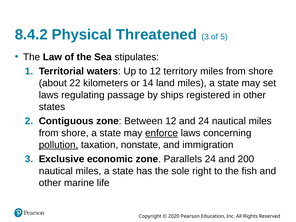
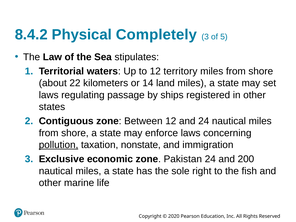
Threatened: Threatened -> Completely
enforce underline: present -> none
Parallels: Parallels -> Pakistan
